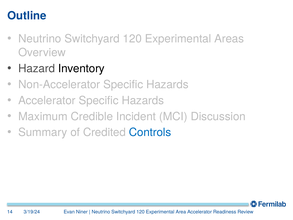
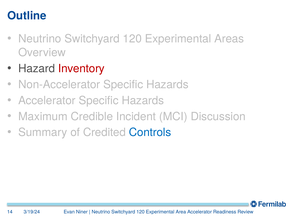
Inventory colour: black -> red
